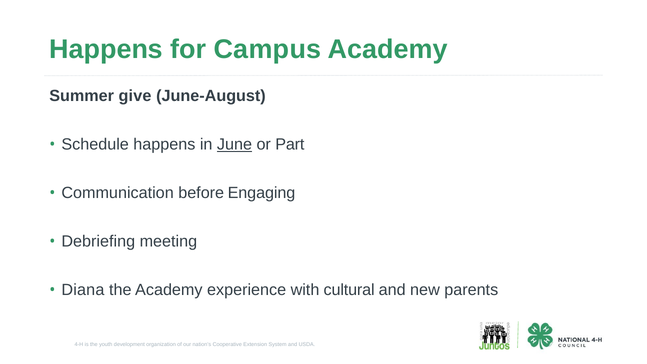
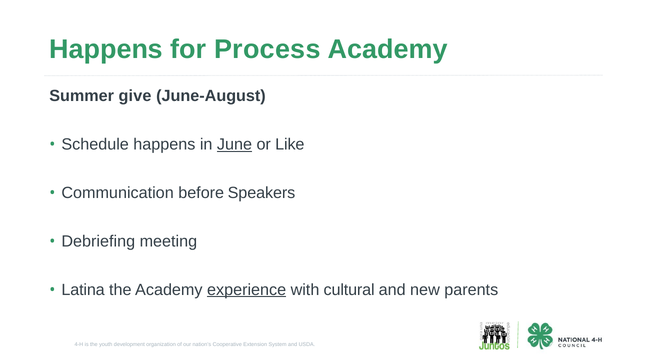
Campus: Campus -> Process
Part: Part -> Like
Engaging: Engaging -> Speakers
Diana: Diana -> Latina
experience underline: none -> present
